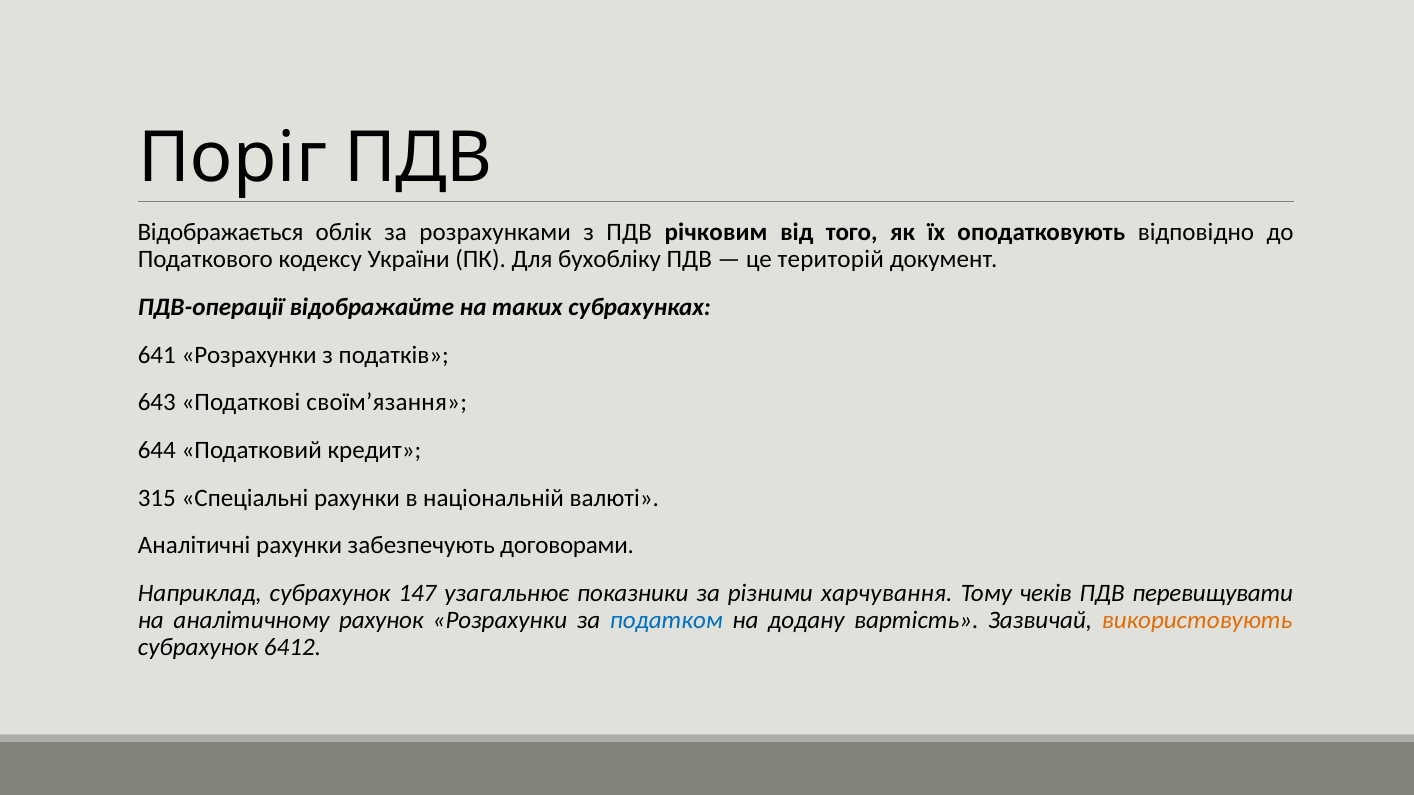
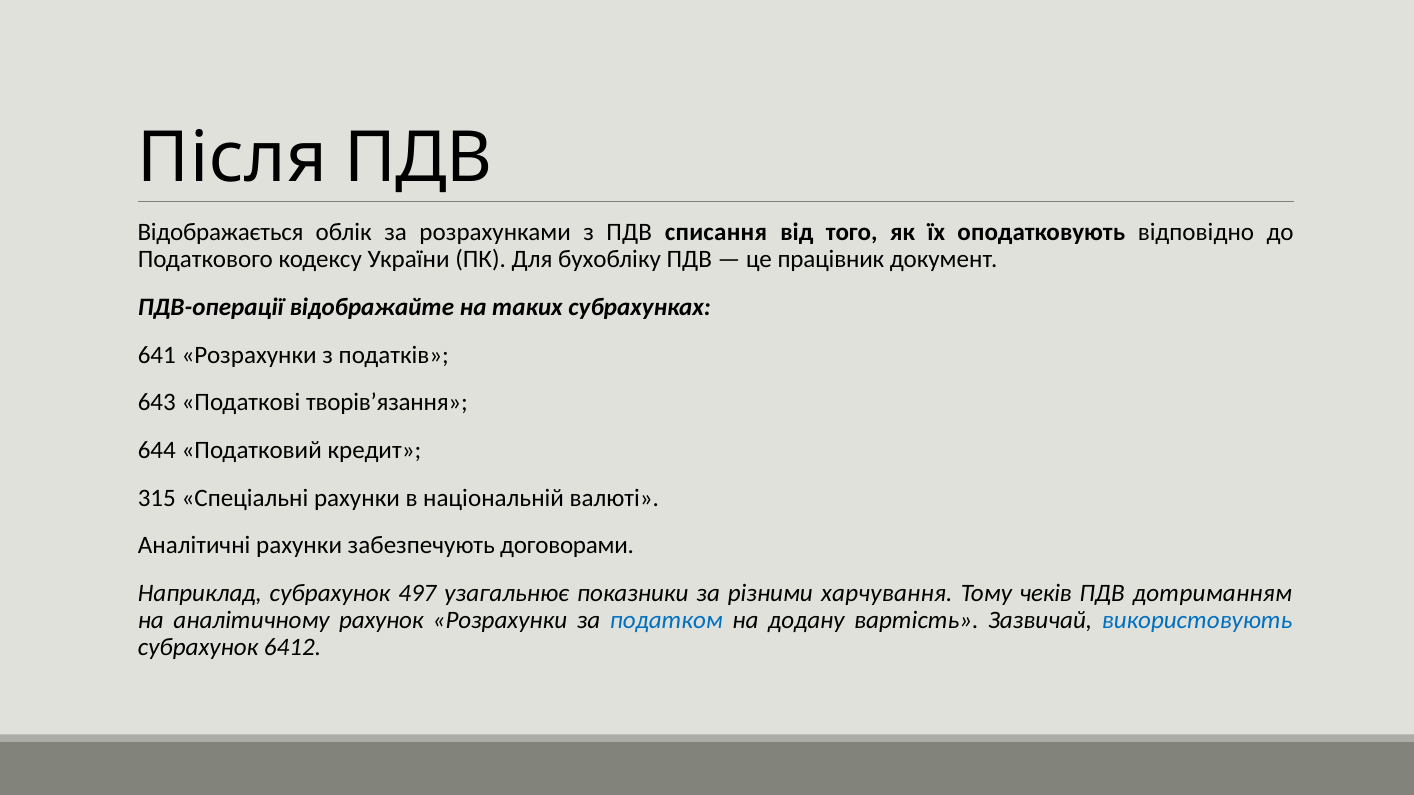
Поріг: Поріг -> Після
річковим: річковим -> списання
територій: територій -> працівник
своїм’язання: своїм’язання -> творів’язання
147: 147 -> 497
перевищувати: перевищувати -> дотриманням
використовують colour: orange -> blue
